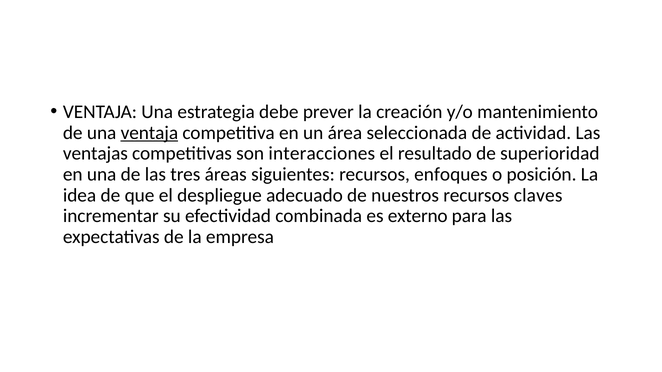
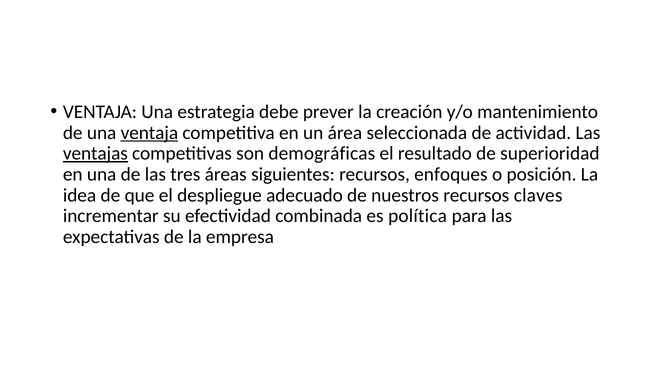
ventajas underline: none -> present
interacciones: interacciones -> demográficas
externo: externo -> política
